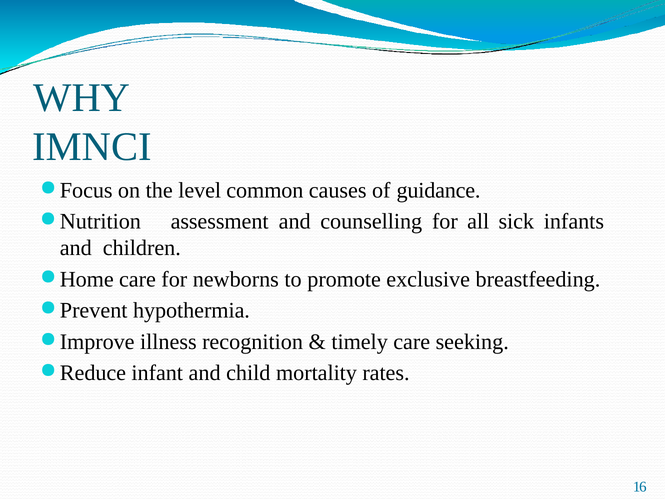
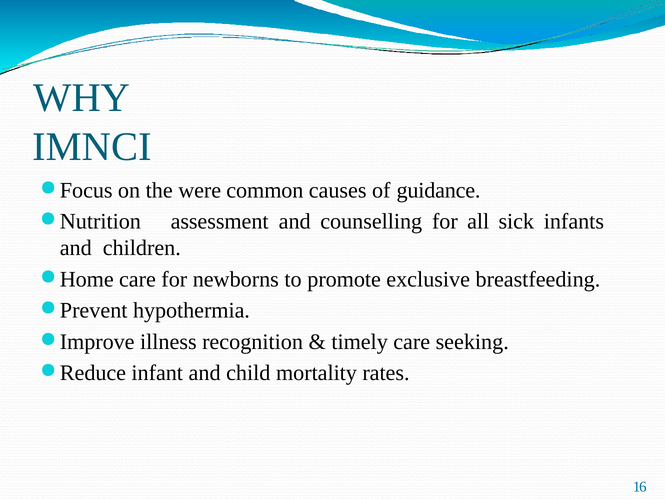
level: level -> were
